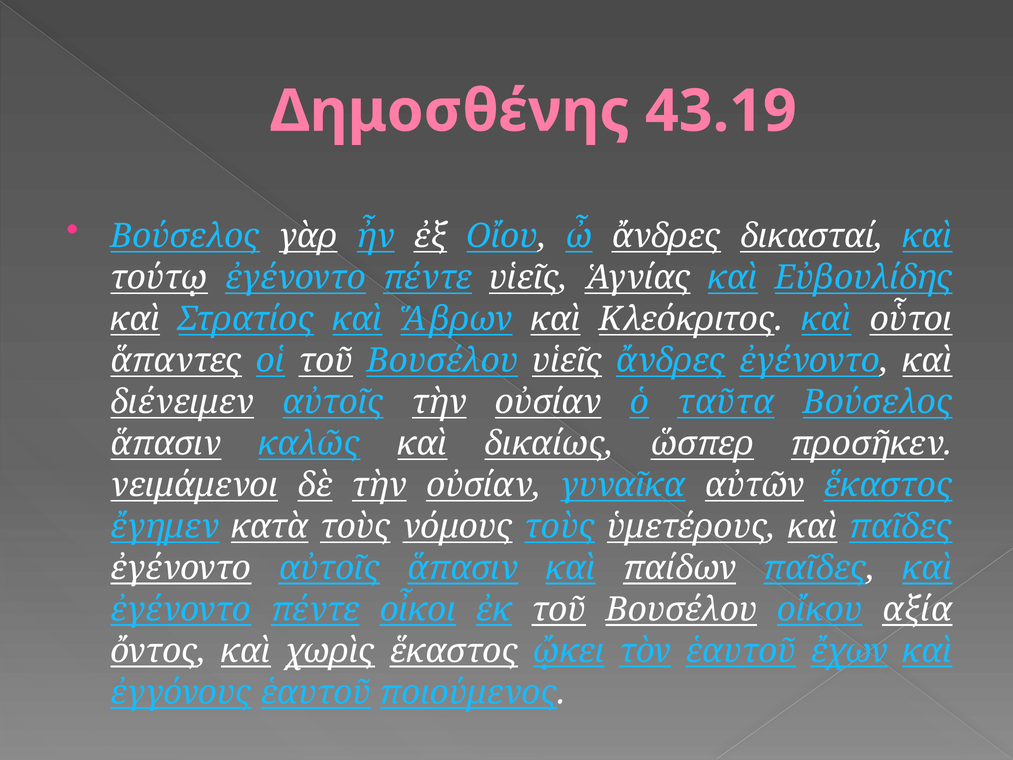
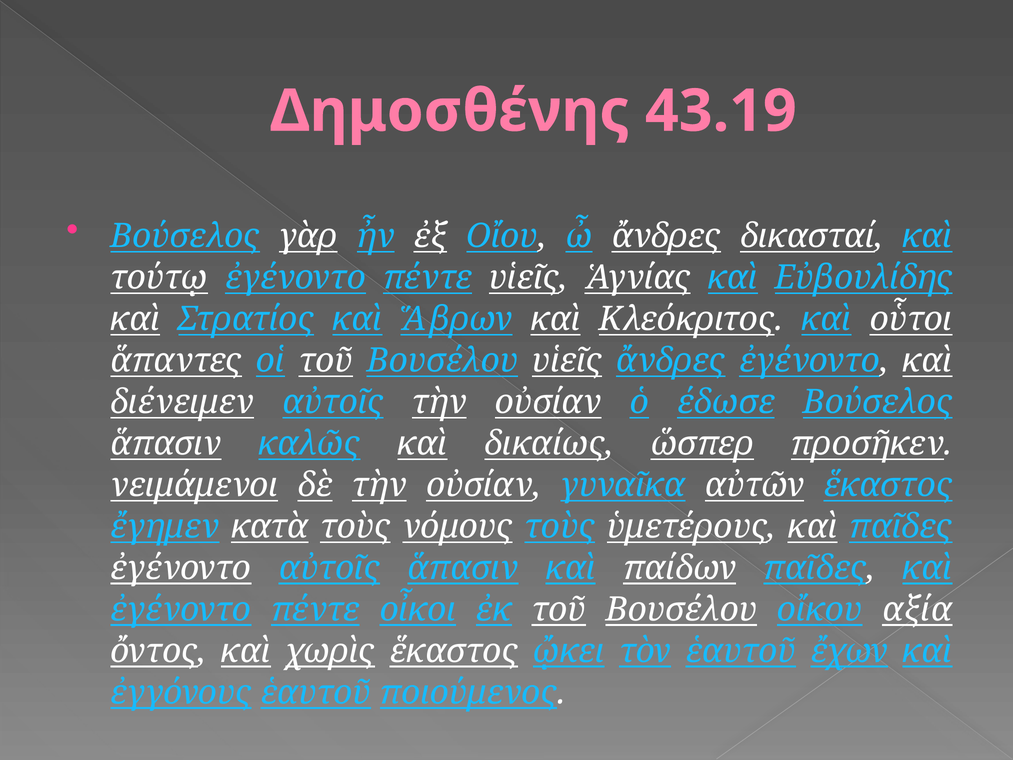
ταῦτα: ταῦτα -> έδωσε
